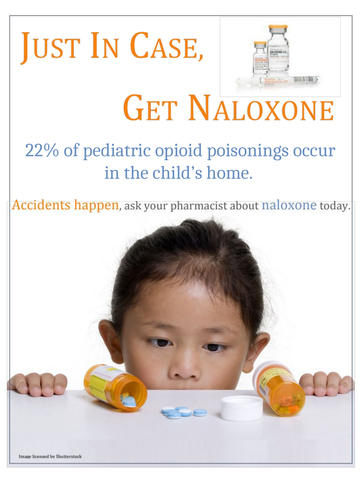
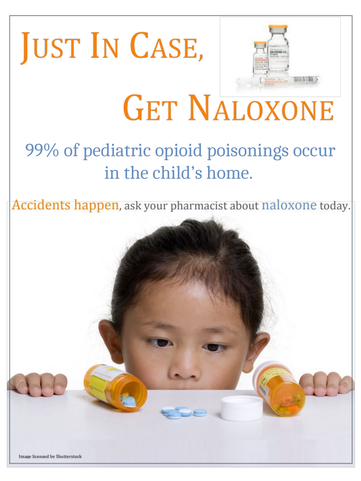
22%: 22% -> 99%
